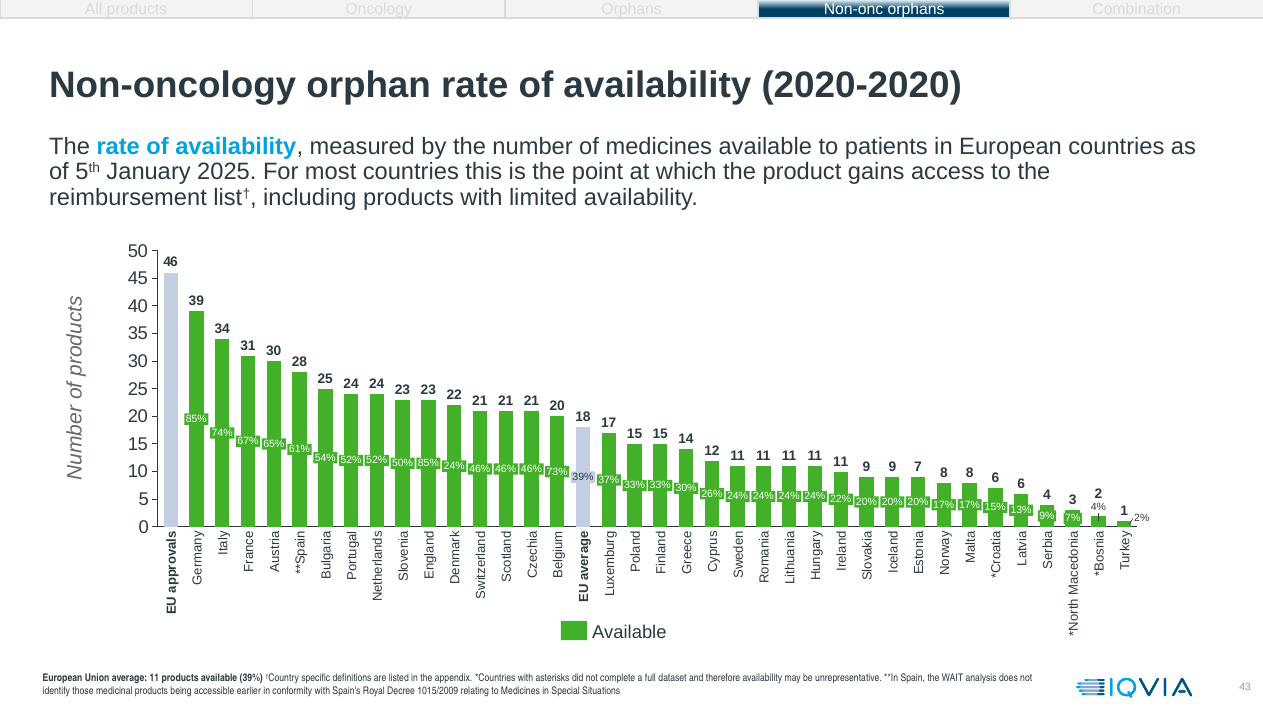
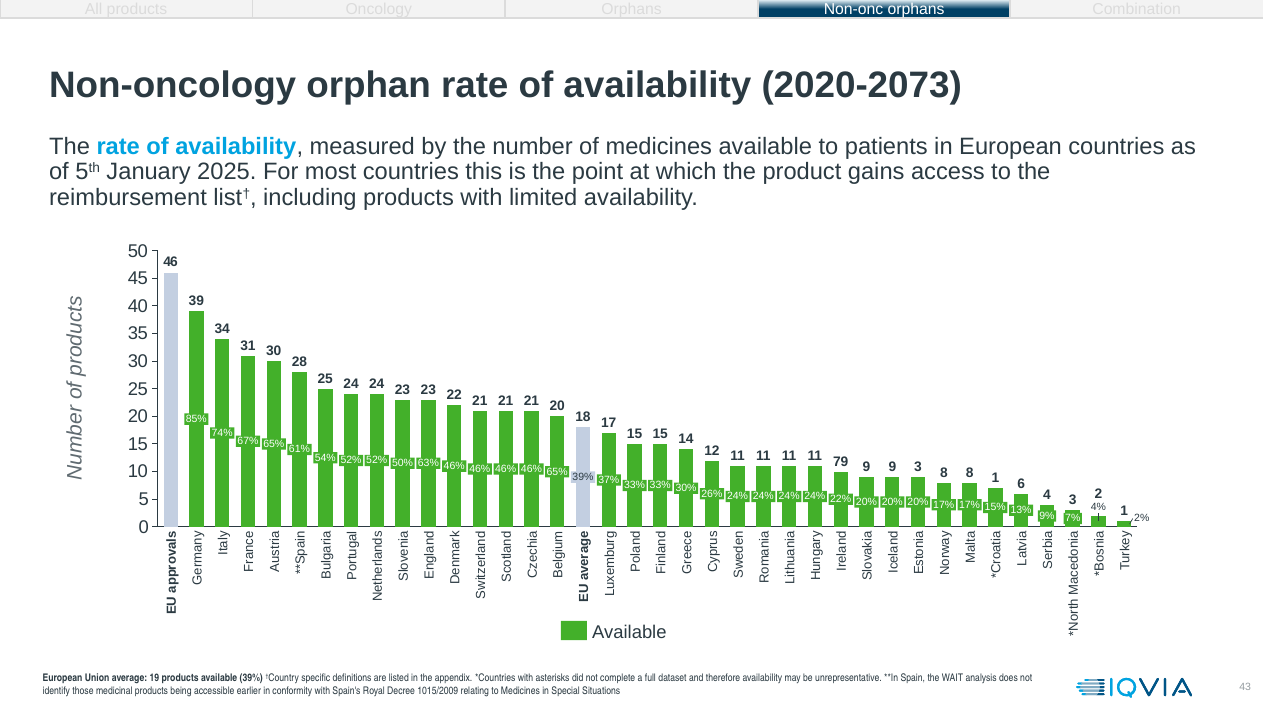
2020-2020: 2020-2020 -> 2020-2073
11 at (841, 462): 11 -> 79
9 7: 7 -> 3
8 6: 6 -> 1
85% at (428, 464): 85% -> 63%
24% at (454, 466): 24% -> 46%
73% at (557, 472): 73% -> 65%
average 11: 11 -> 19
